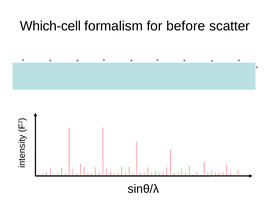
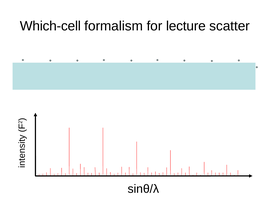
before: before -> lecture
